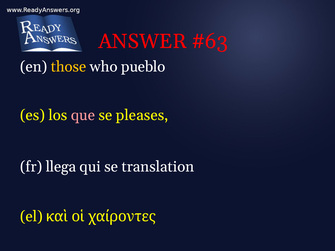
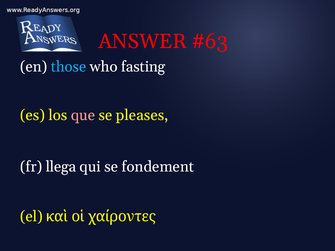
those colour: yellow -> light blue
pueblo: pueblo -> fasting
translation: translation -> fondement
